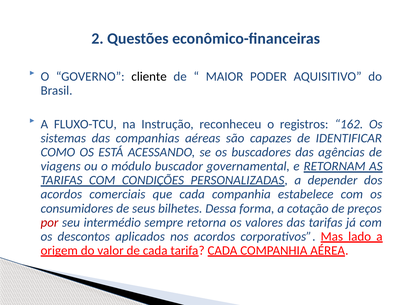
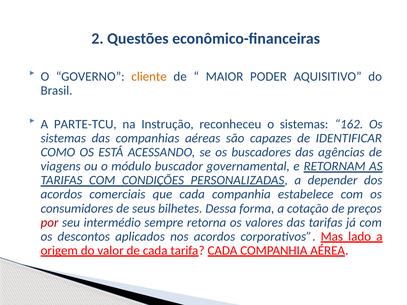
cliente colour: black -> orange
FLUXO-TCU: FLUXO-TCU -> PARTE-TCU
o registros: registros -> sistemas
